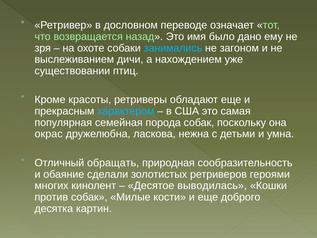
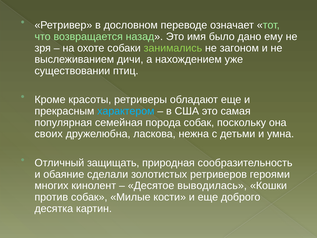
занимались colour: light blue -> light green
окрас: окрас -> своих
обращать: обращать -> защищать
